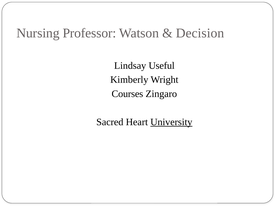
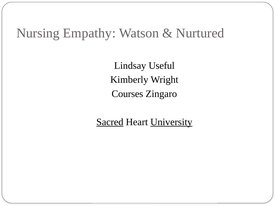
Professor: Professor -> Empathy
Decision: Decision -> Nurtured
Sacred underline: none -> present
